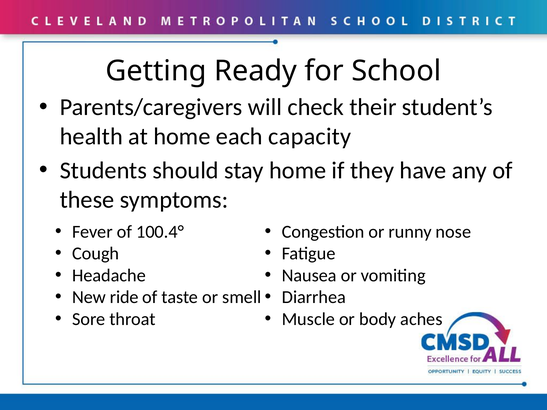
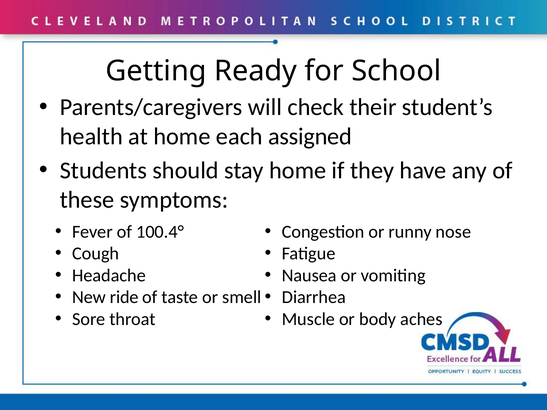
capacity: capacity -> assigned
